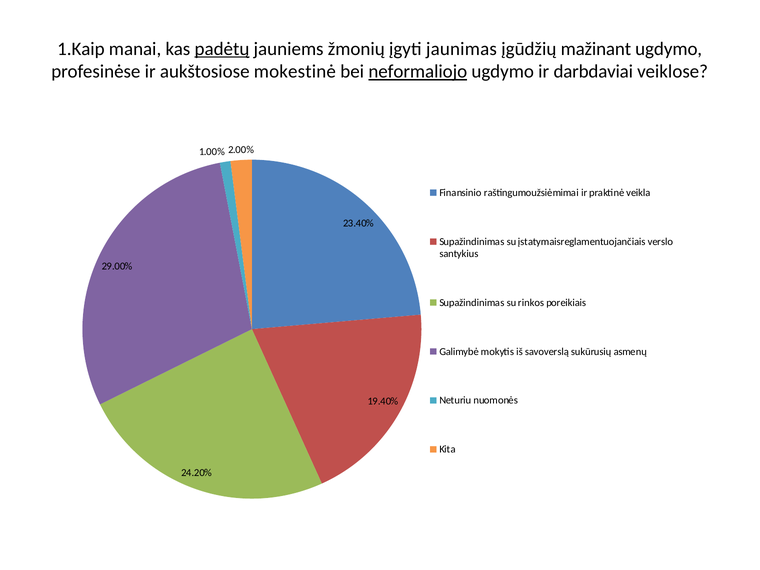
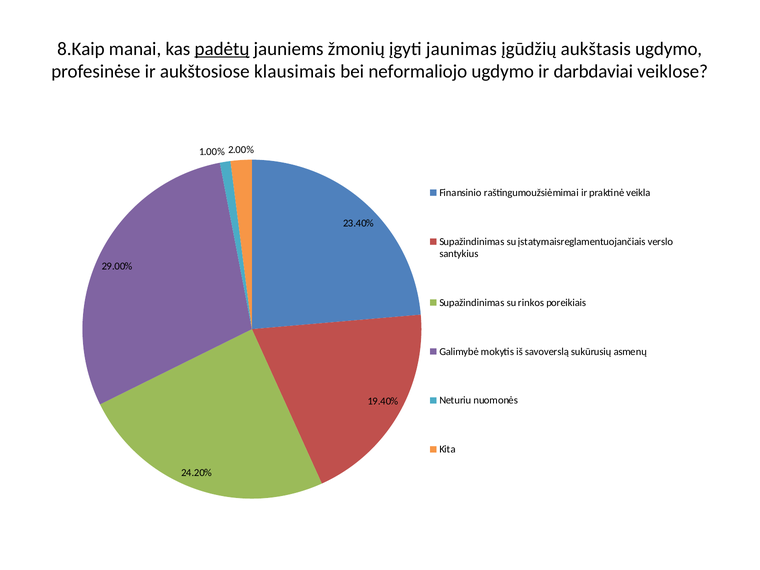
1.Kaip: 1.Kaip -> 8.Kaip
mažinant: mažinant -> aukštasis
mokestinė: mokestinė -> klausimais
neformaliojo underline: present -> none
